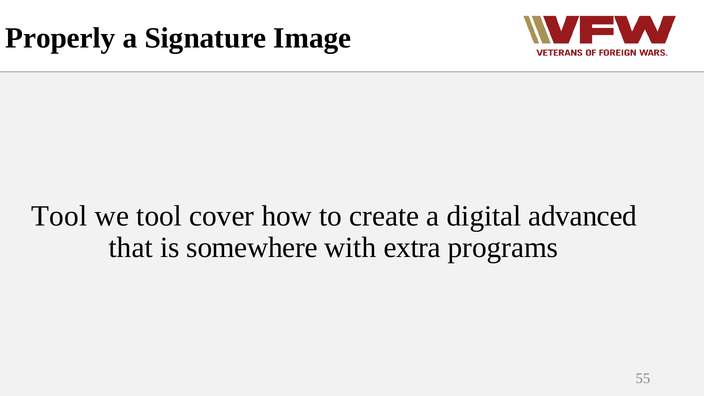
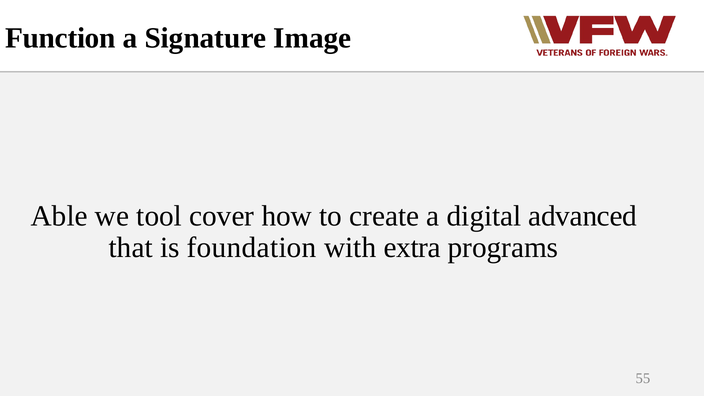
Properly: Properly -> Function
Tool at (59, 216): Tool -> Able
somewhere: somewhere -> foundation
